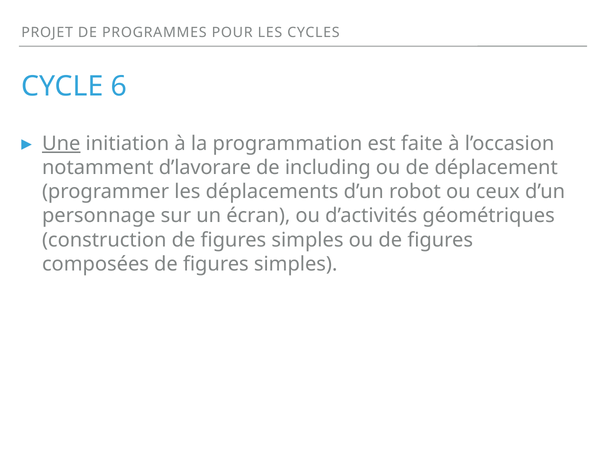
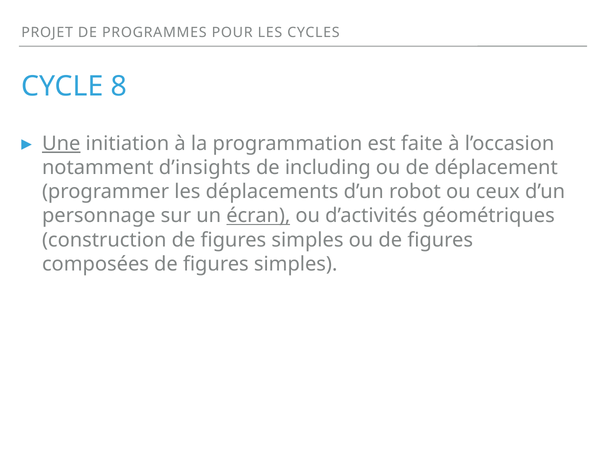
6: 6 -> 8
d’lavorare: d’lavorare -> d’insights
écran underline: none -> present
